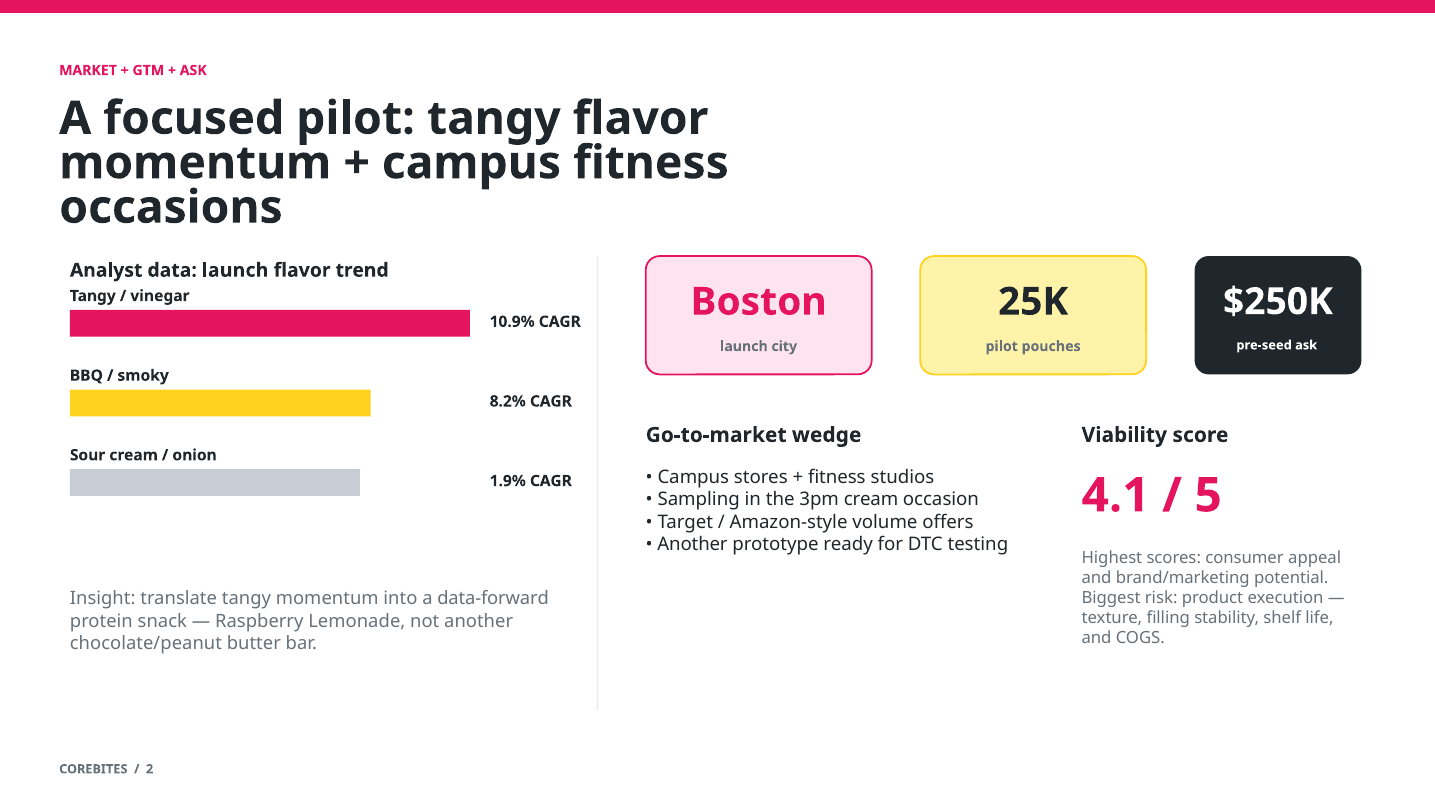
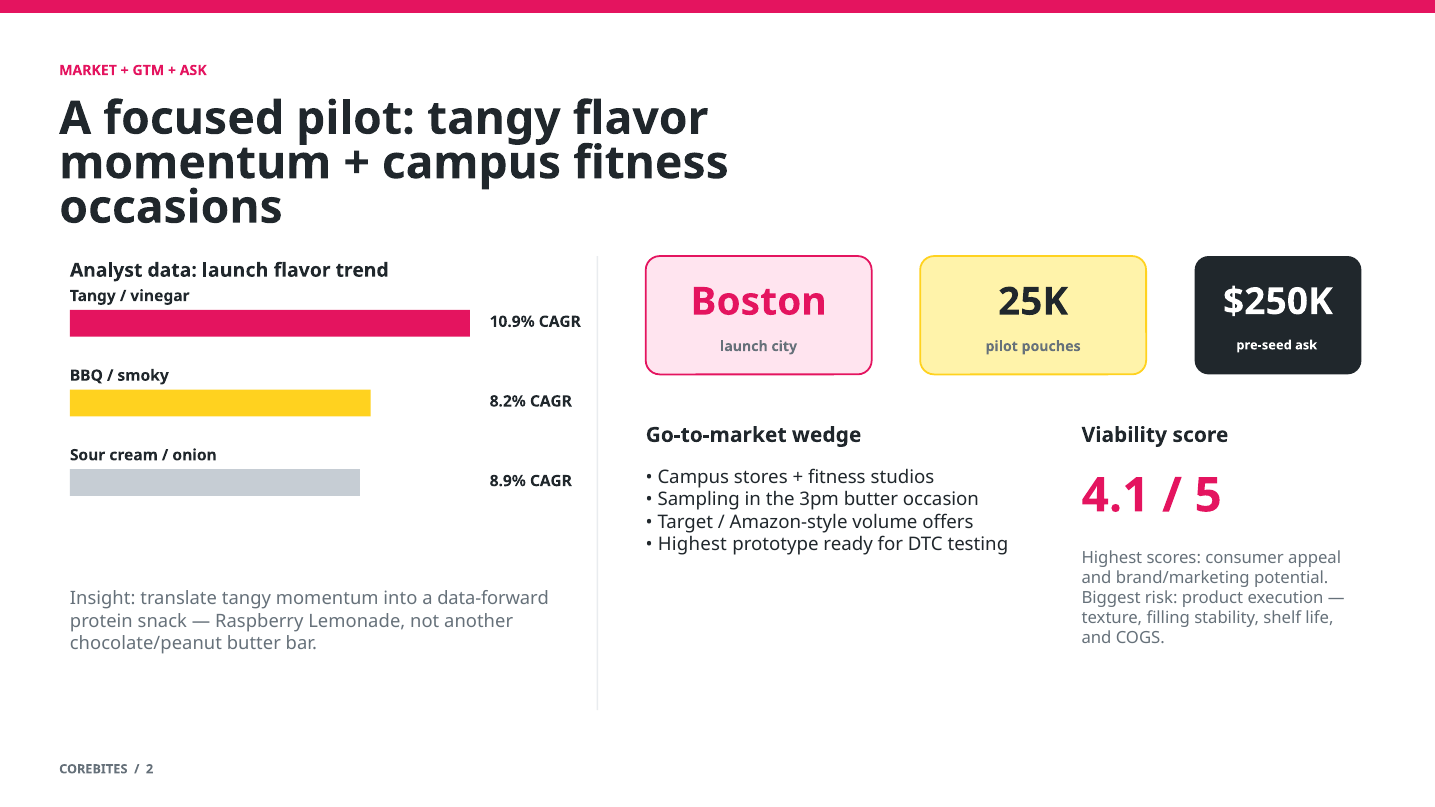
1.9%: 1.9% -> 8.9%
3pm cream: cream -> butter
Another at (693, 545): Another -> Highest
